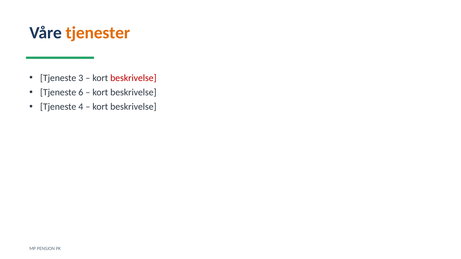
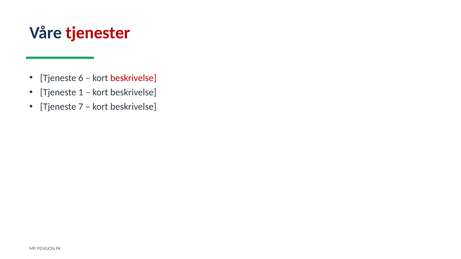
tjenester colour: orange -> red
3: 3 -> 6
6: 6 -> 1
4: 4 -> 7
